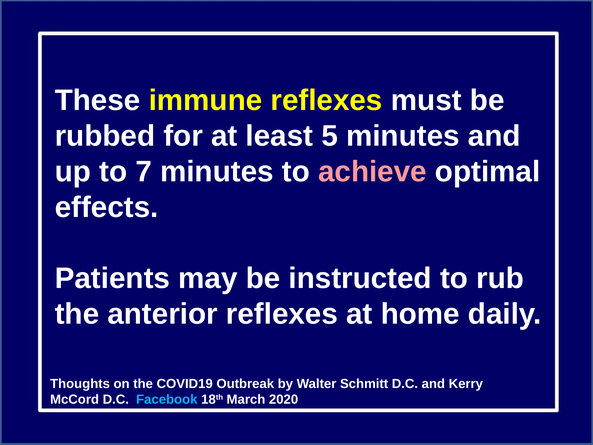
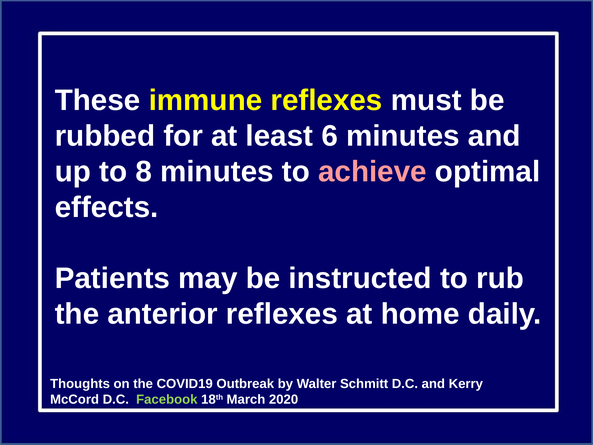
5: 5 -> 6
7: 7 -> 8
Facebook colour: light blue -> light green
